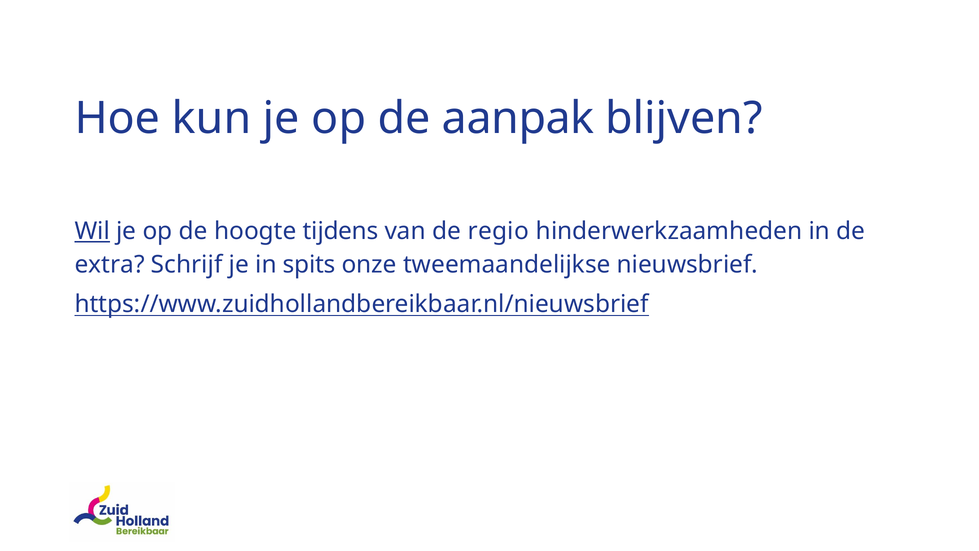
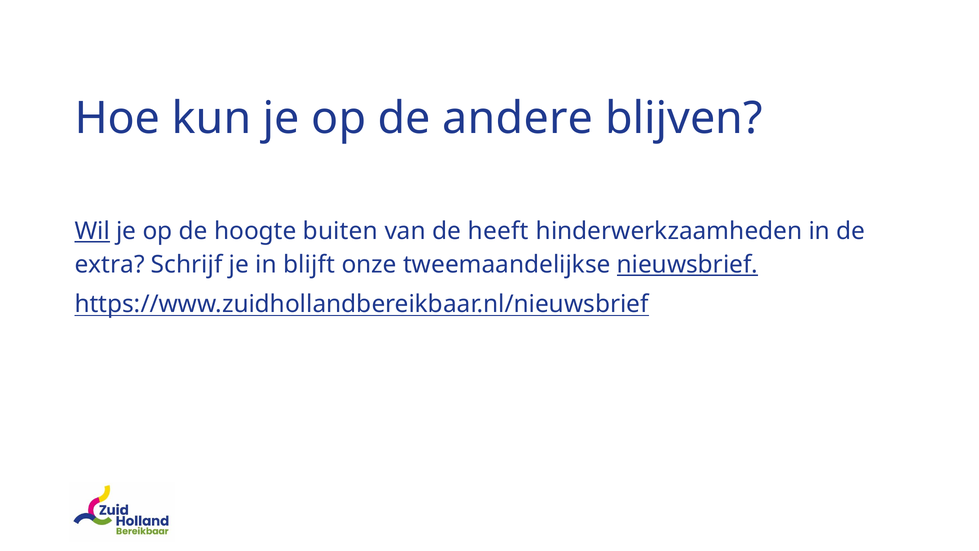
aanpak: aanpak -> andere
tijdens: tijdens -> buiten
regio: regio -> heeft
spits: spits -> blijft
nieuwsbrief underline: none -> present
